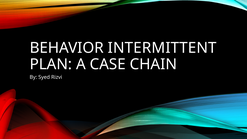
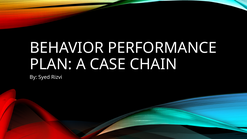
INTERMITTENT: INTERMITTENT -> PERFORMANCE
